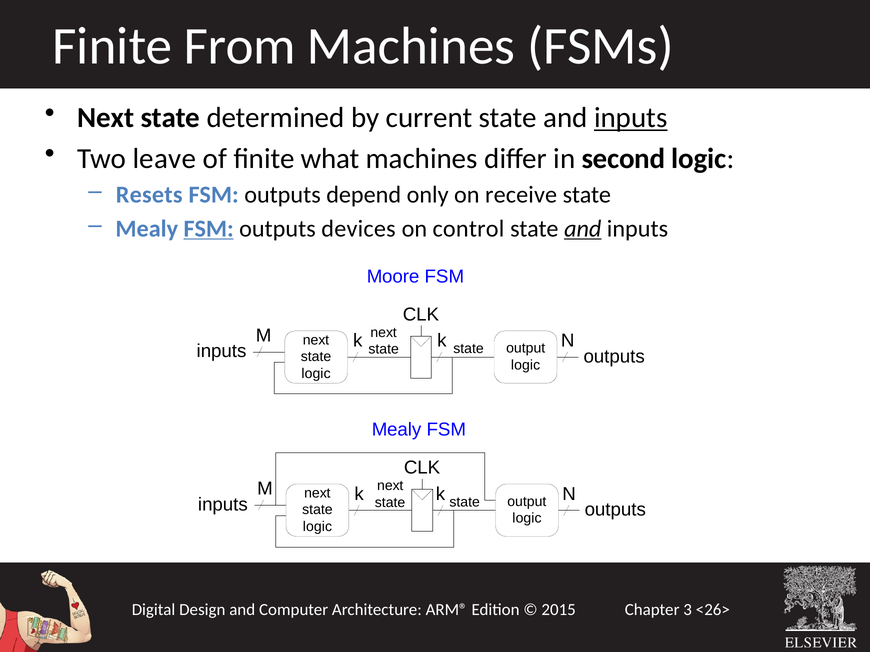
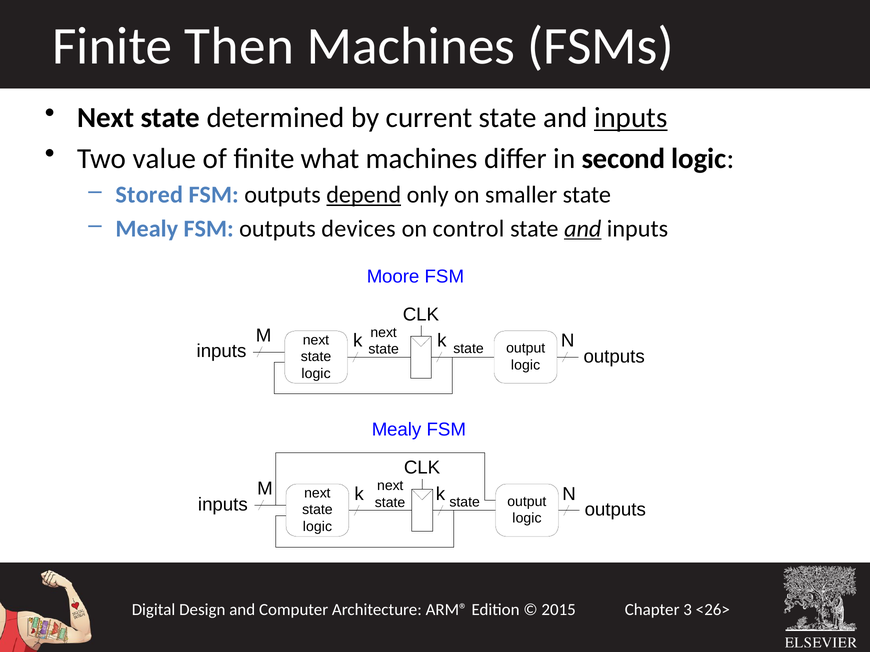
From: From -> Then
leave: leave -> value
Resets: Resets -> Stored
depend underline: none -> present
receive: receive -> smaller
FSM at (209, 229) underline: present -> none
